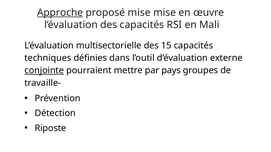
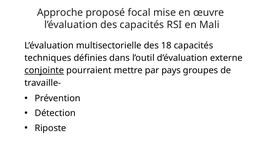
Approche underline: present -> none
proposé mise: mise -> focal
15: 15 -> 18
